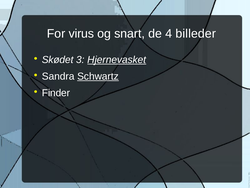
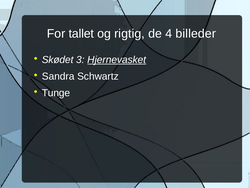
virus: virus -> tallet
snart: snart -> rigtig
Schwartz underline: present -> none
Finder: Finder -> Tunge
